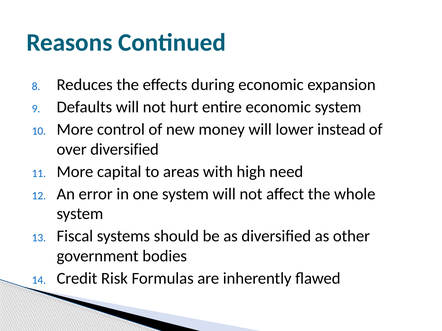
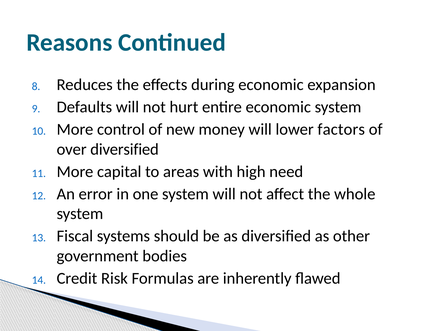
instead: instead -> factors
